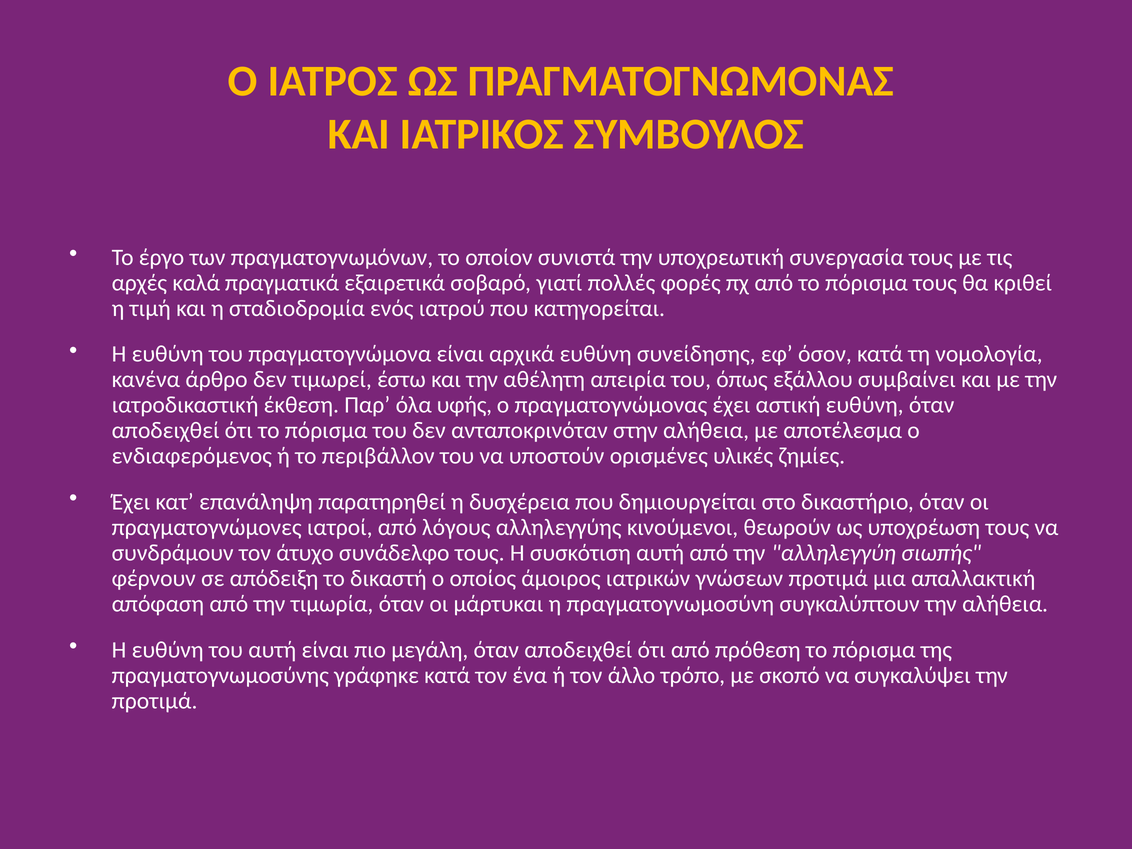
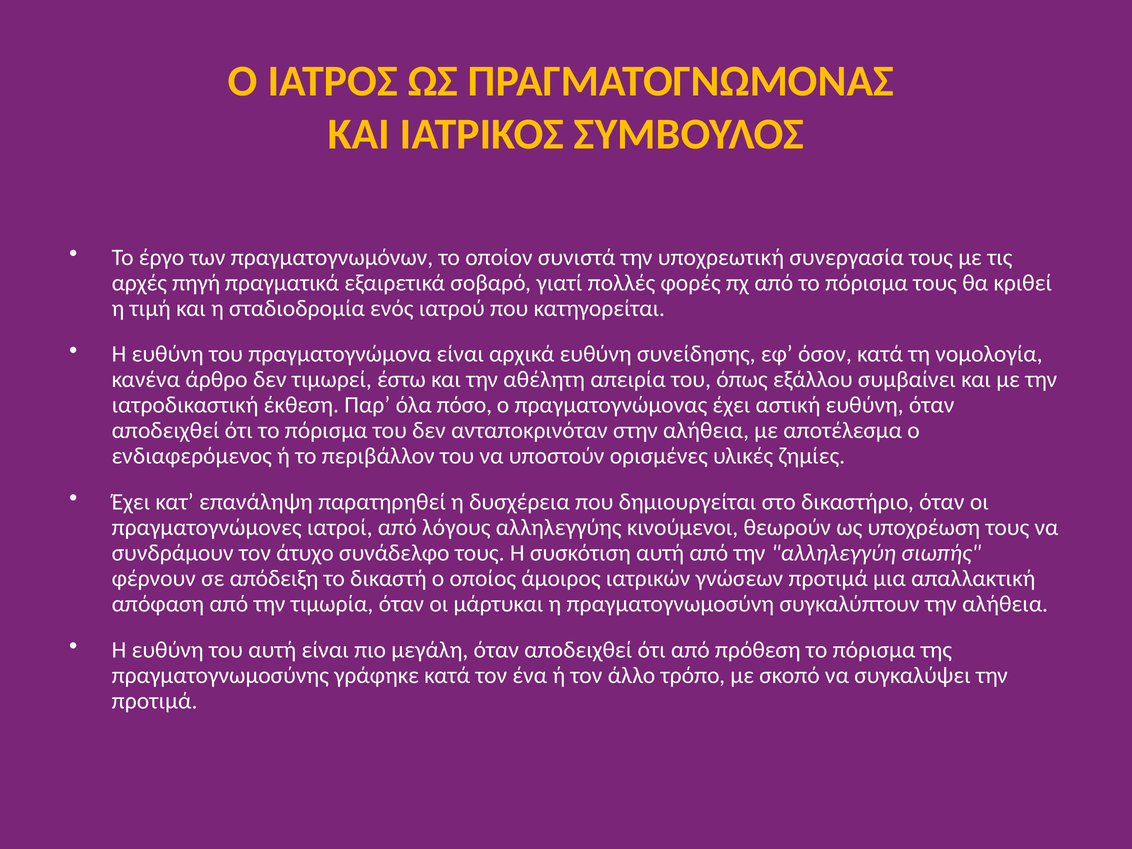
καλά: καλά -> πηγή
υφής: υφής -> πόσο
